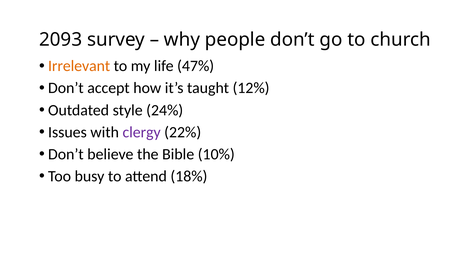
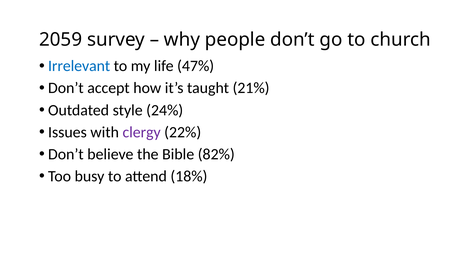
2093: 2093 -> 2059
Irrelevant colour: orange -> blue
12%: 12% -> 21%
10%: 10% -> 82%
